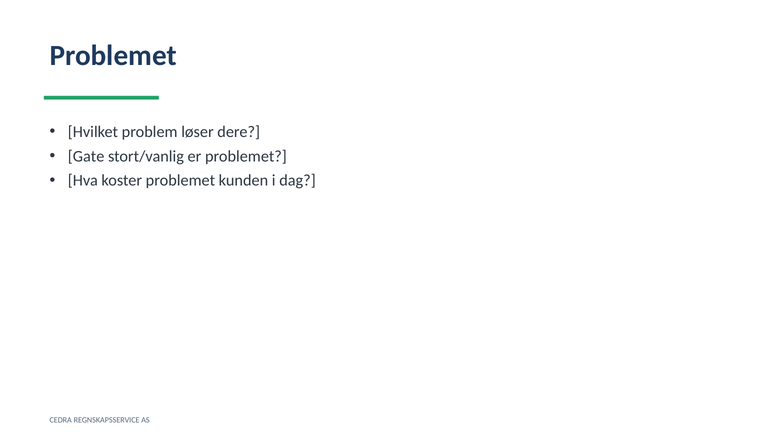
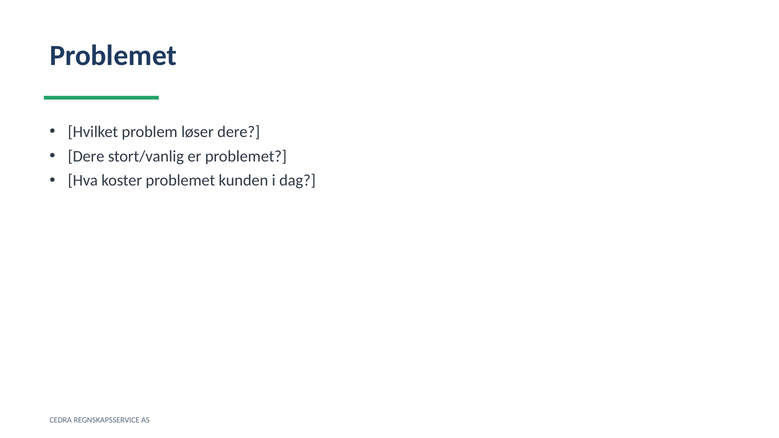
Gate at (86, 156): Gate -> Dere
